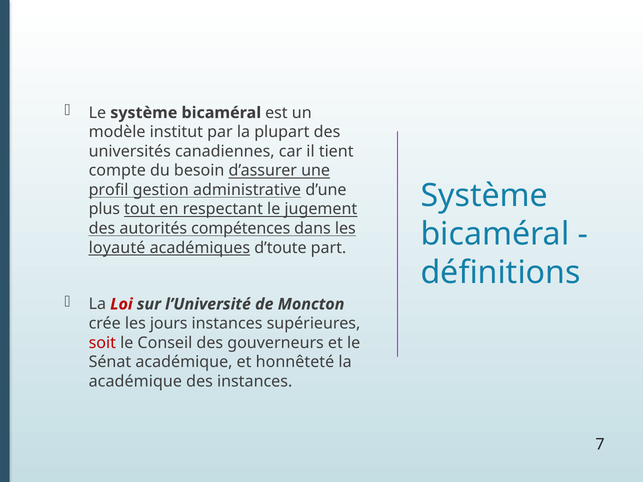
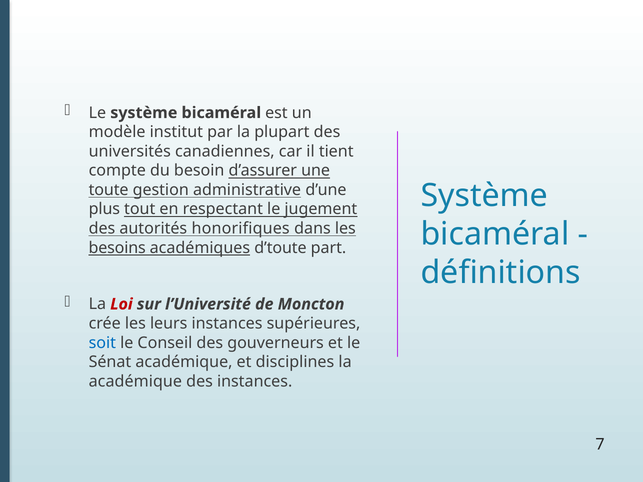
profil: profil -> toute
compétences: compétences -> honorifiques
loyauté: loyauté -> besoins
jours: jours -> leurs
soit colour: red -> blue
honnêteté: honnêteté -> disciplines
